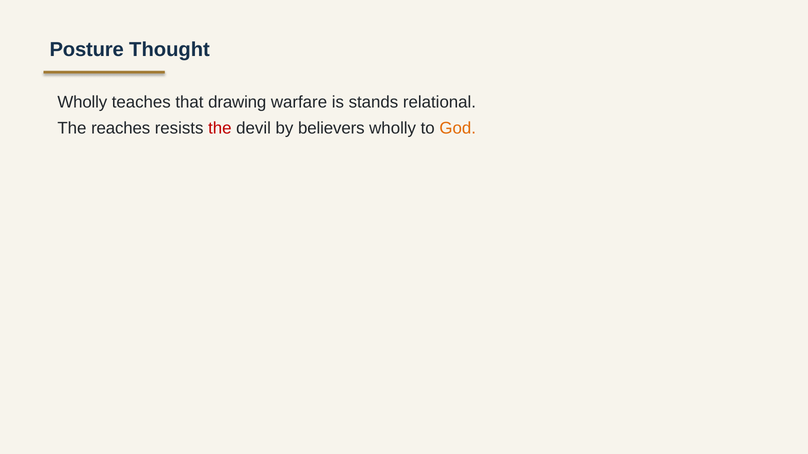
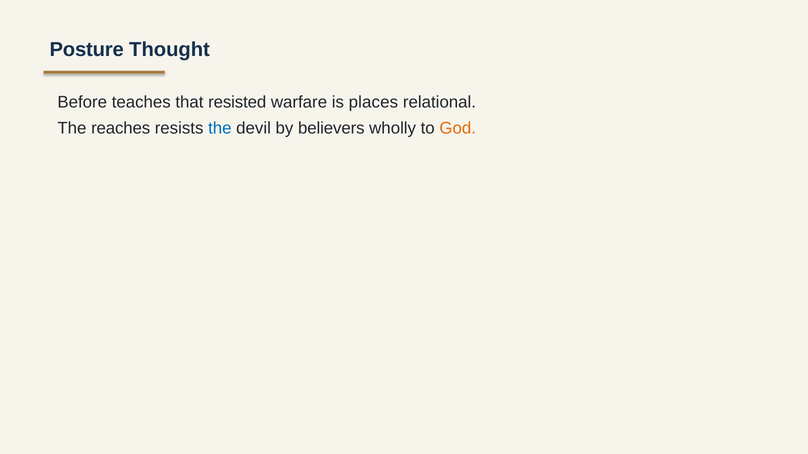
Wholly at (82, 102): Wholly -> Before
drawing: drawing -> resisted
stands: stands -> places
the at (220, 128) colour: red -> blue
